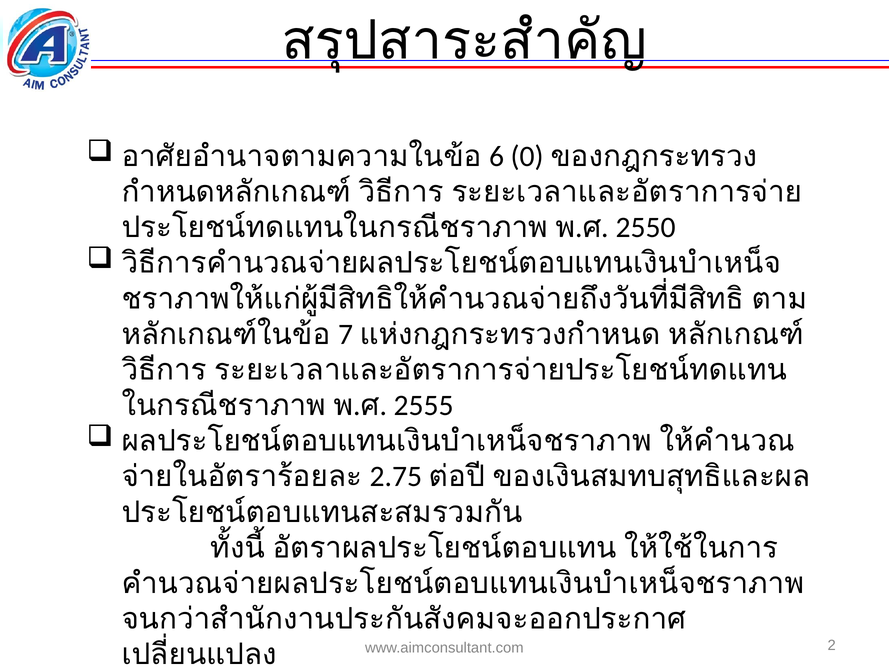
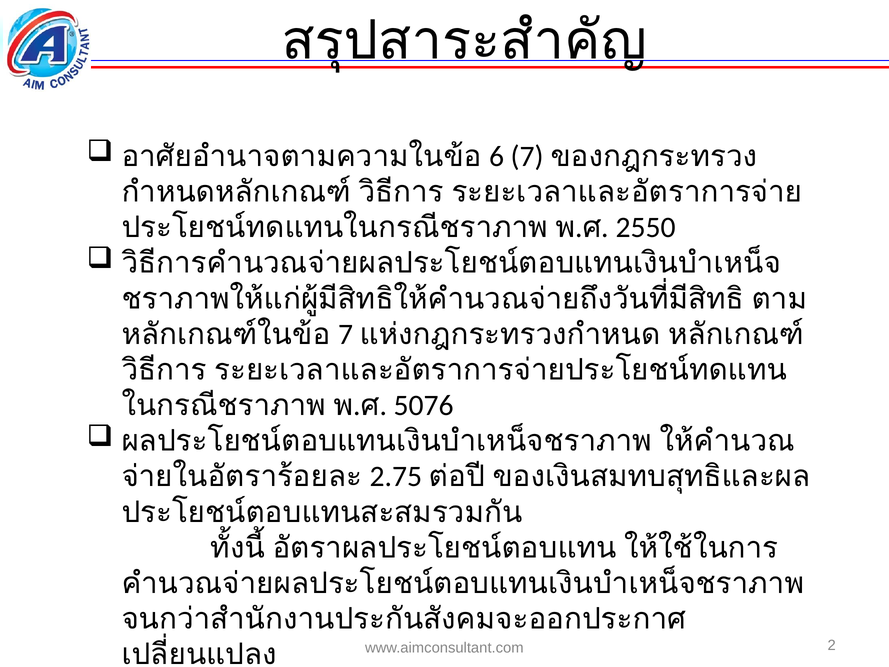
6 0: 0 -> 7
2555: 2555 -> 5076
